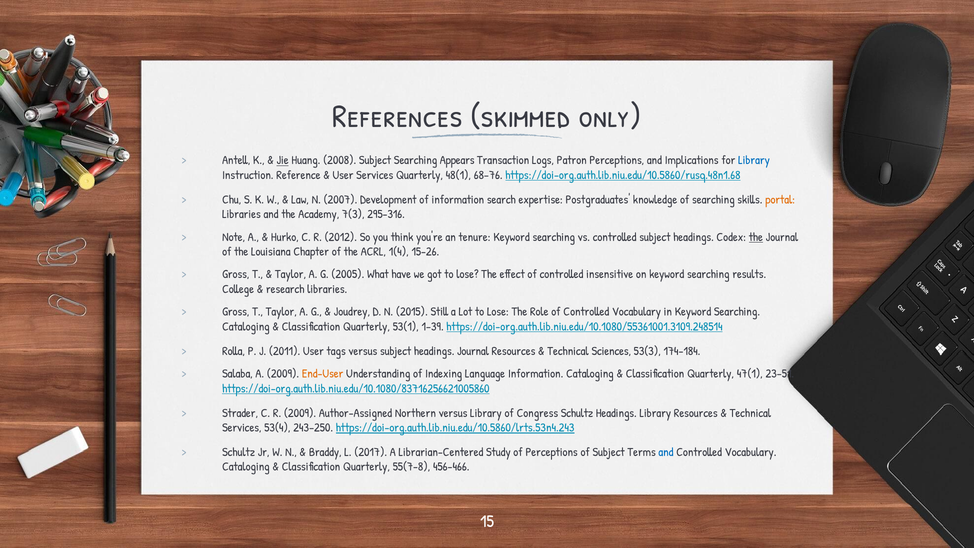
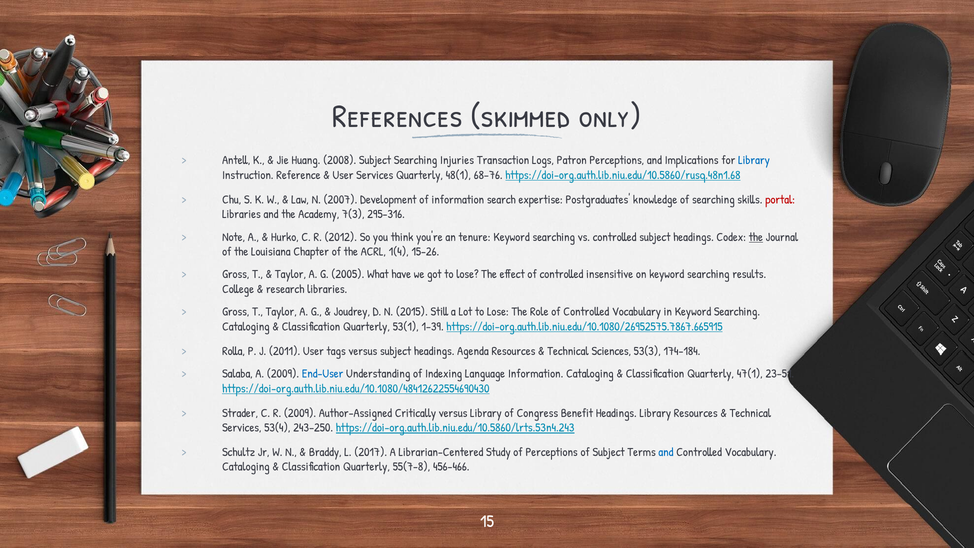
Jie underline: present -> none
Appears: Appears -> Injuries
portal colour: orange -> red
https://doi-org.auth.lib.niu.edu/10.1080/55361001.3109.248514: https://doi-org.auth.lib.niu.edu/10.1080/55361001.3109.248514 -> https://doi-org.auth.lib.niu.edu/10.1080/26952575.7867.665915
headings Journal: Journal -> Agenda
End-User colour: orange -> blue
https://doi-org.auth.lib.niu.edu/10.1080/83716256621005860: https://doi-org.auth.lib.niu.edu/10.1080/83716256621005860 -> https://doi-org.auth.lib.niu.edu/10.1080/48412622554690430
Northern: Northern -> Critically
Congress Schultz: Schultz -> Benefit
